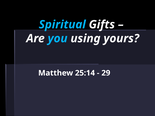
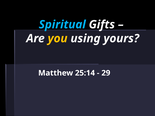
you colour: light blue -> yellow
